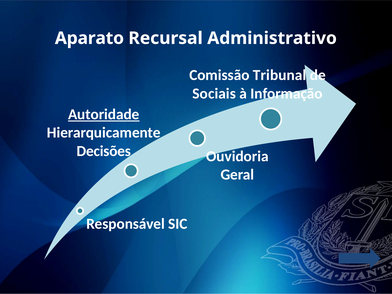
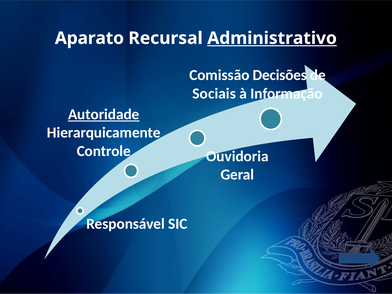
Administrativo underline: none -> present
Tribunal: Tribunal -> Decisões
Decisões: Decisões -> Controle
